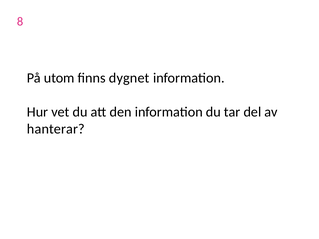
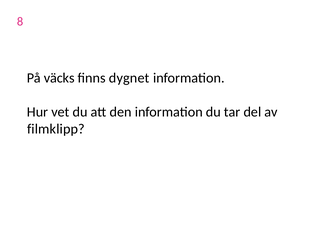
utom: utom -> väcks
hanterar: hanterar -> filmklipp
